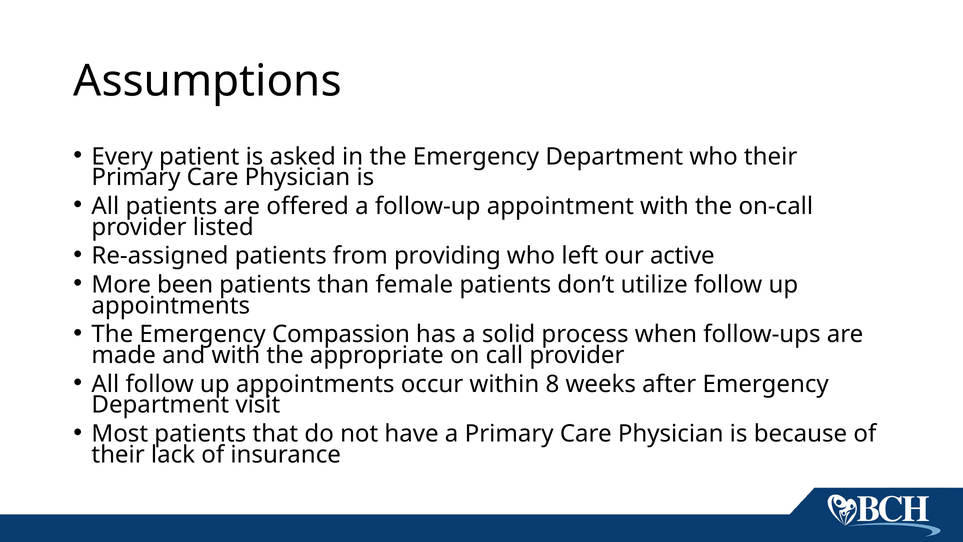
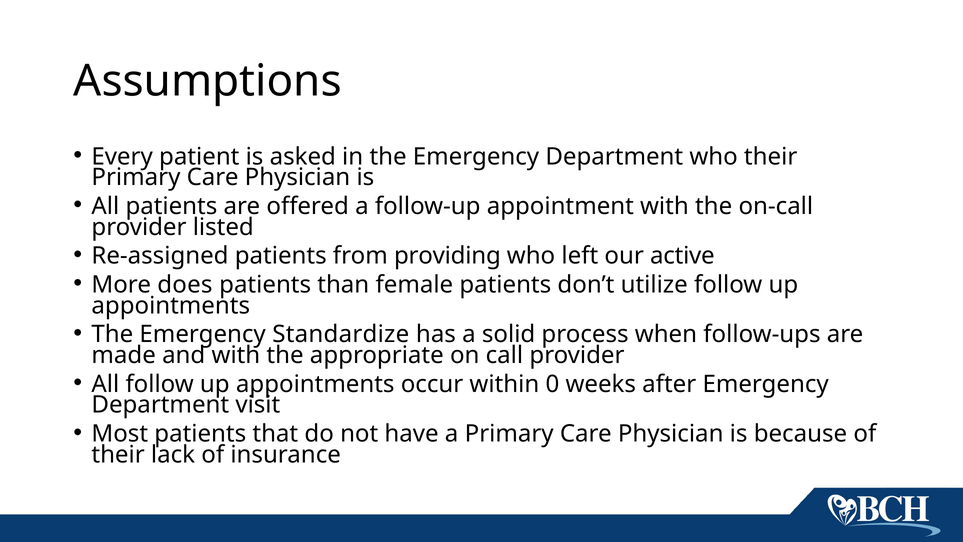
been: been -> does
Compassion: Compassion -> Standardize
8: 8 -> 0
